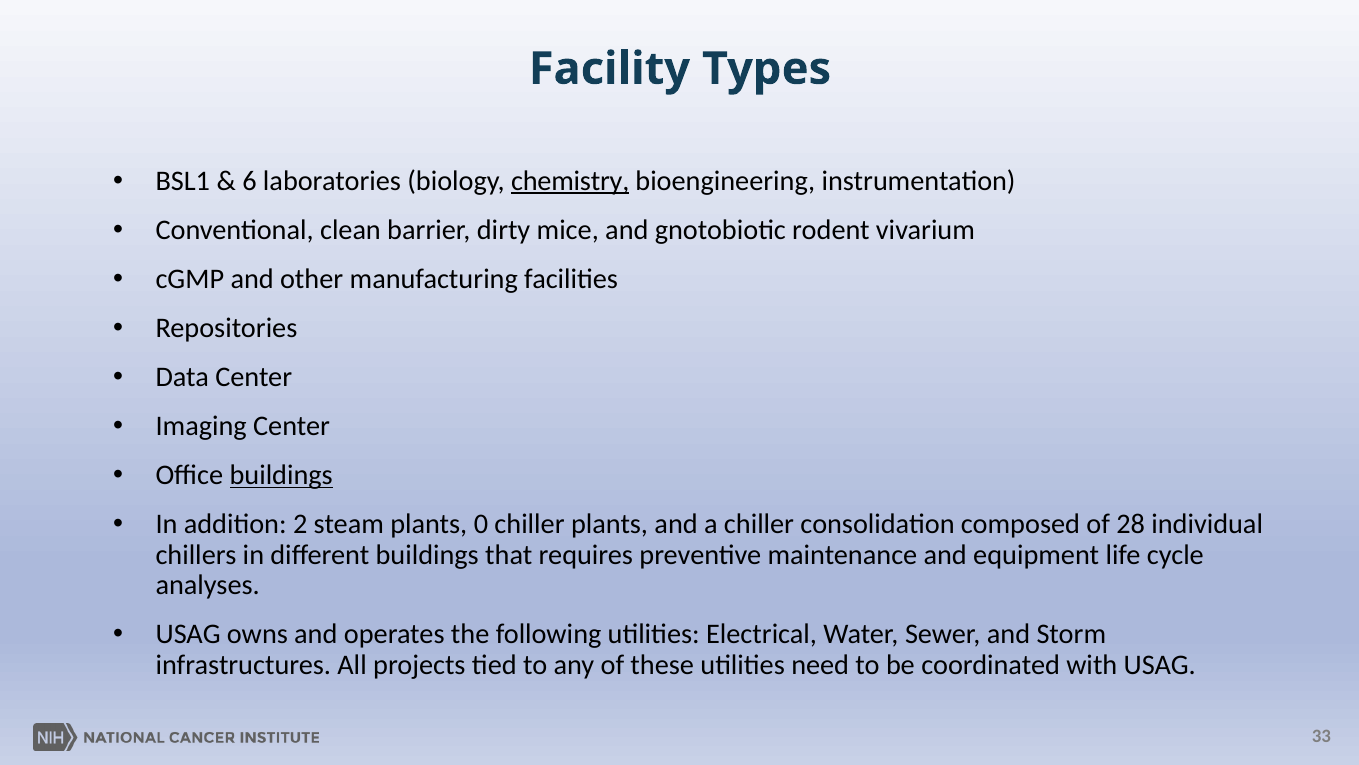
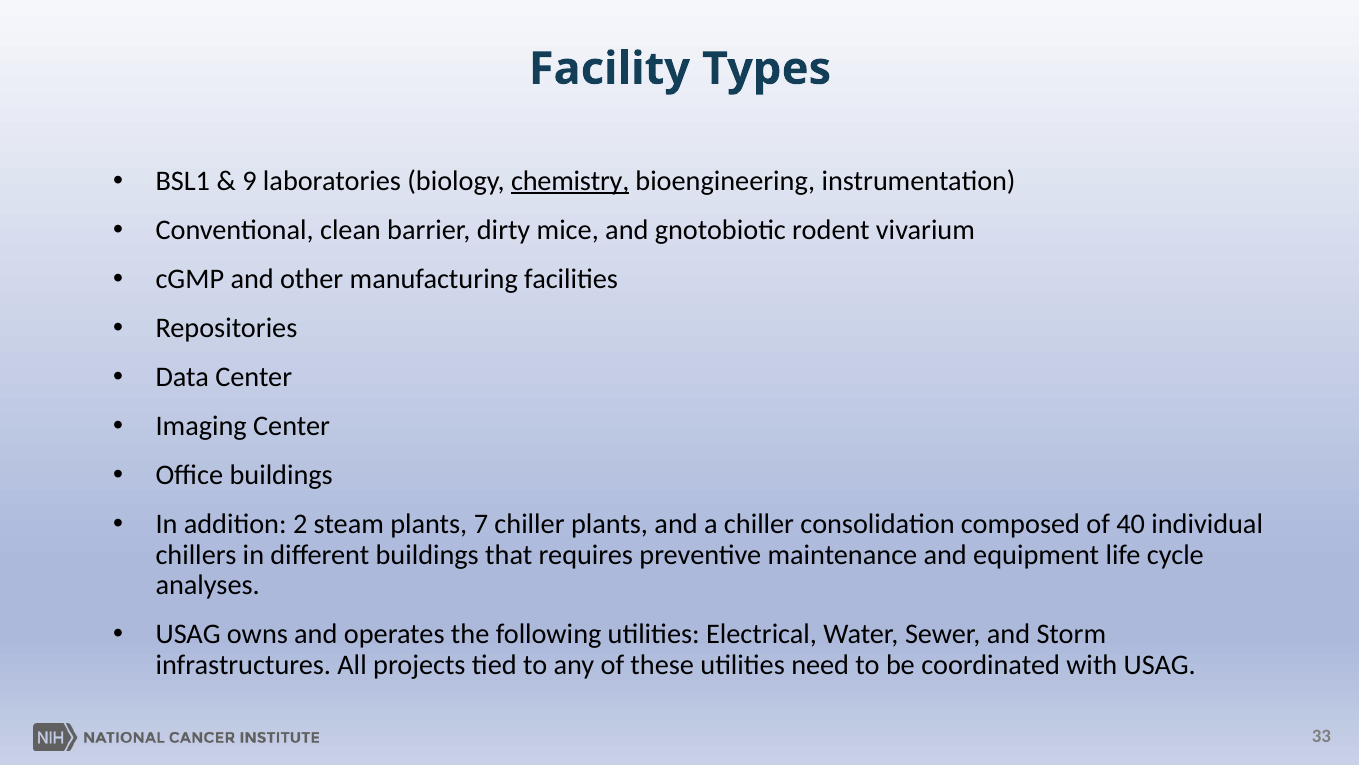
6: 6 -> 9
buildings at (281, 475) underline: present -> none
0: 0 -> 7
28: 28 -> 40
